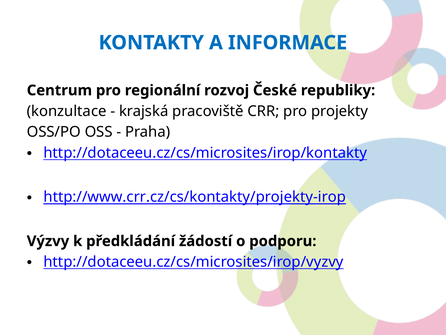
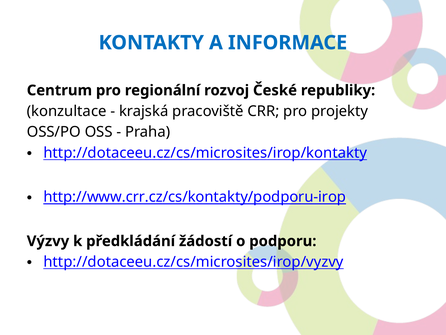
http://www.crr.cz/cs/kontakty/projekty-irop: http://www.crr.cz/cs/kontakty/projekty-irop -> http://www.crr.cz/cs/kontakty/podporu-irop
